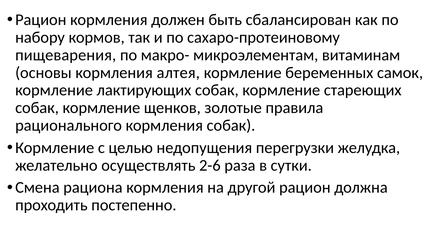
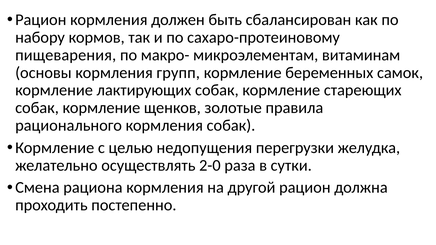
алтея: алтея -> групп
2-6: 2-6 -> 2-0
